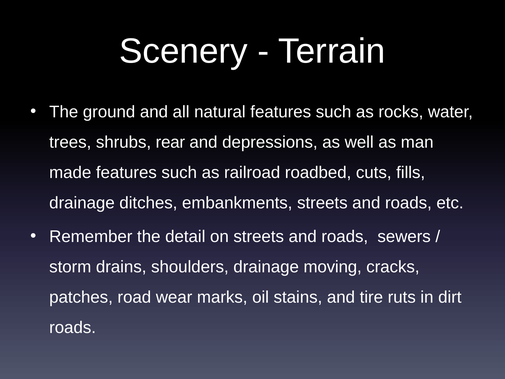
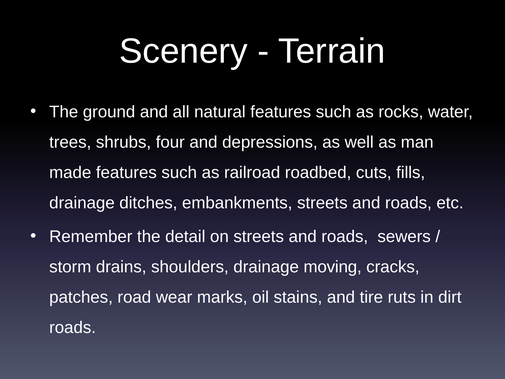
rear: rear -> four
